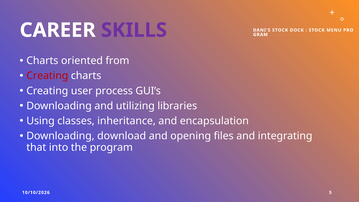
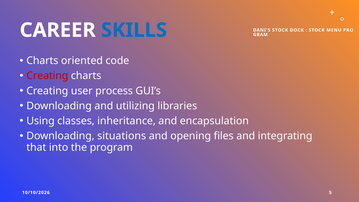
SKILLS colour: purple -> blue
from: from -> code
download: download -> situations
